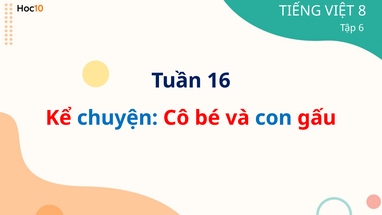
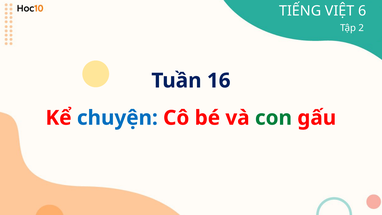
8: 8 -> 6
6: 6 -> 2
con colour: blue -> green
